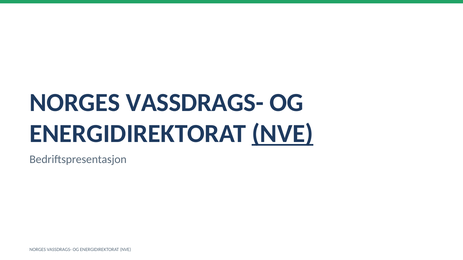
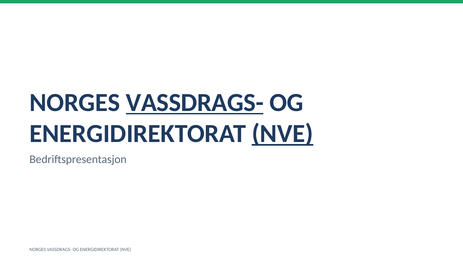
VASSDRAGS- at (195, 103) underline: none -> present
